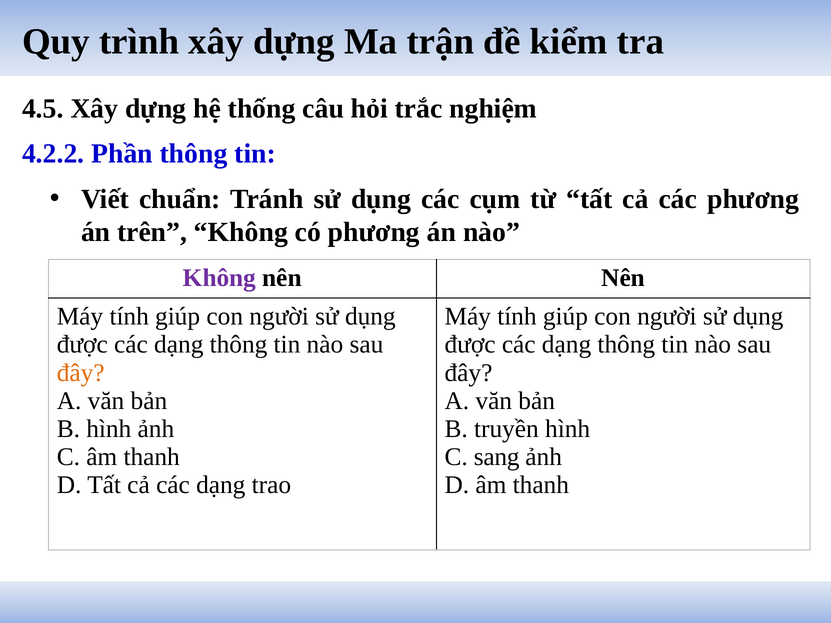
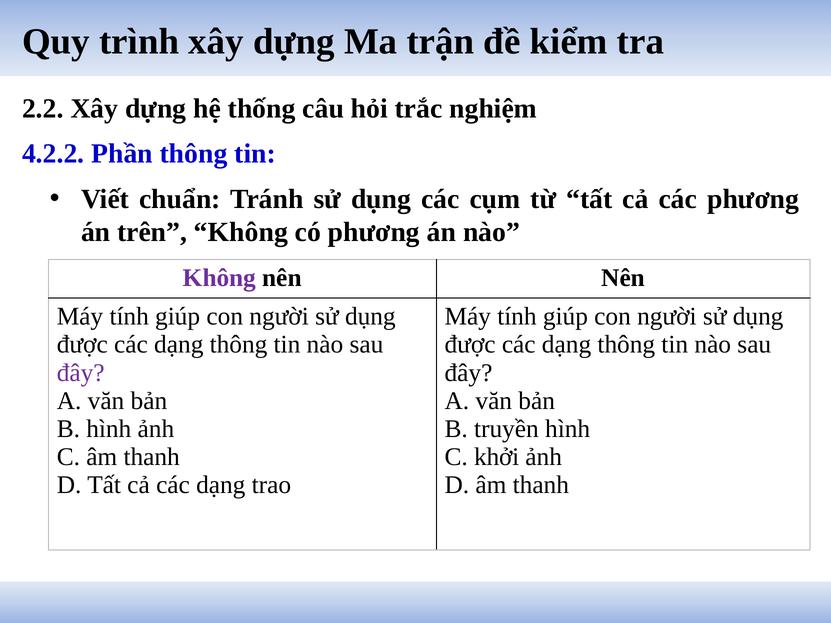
4.5: 4.5 -> 2.2
đây at (81, 373) colour: orange -> purple
sang: sang -> khởi
